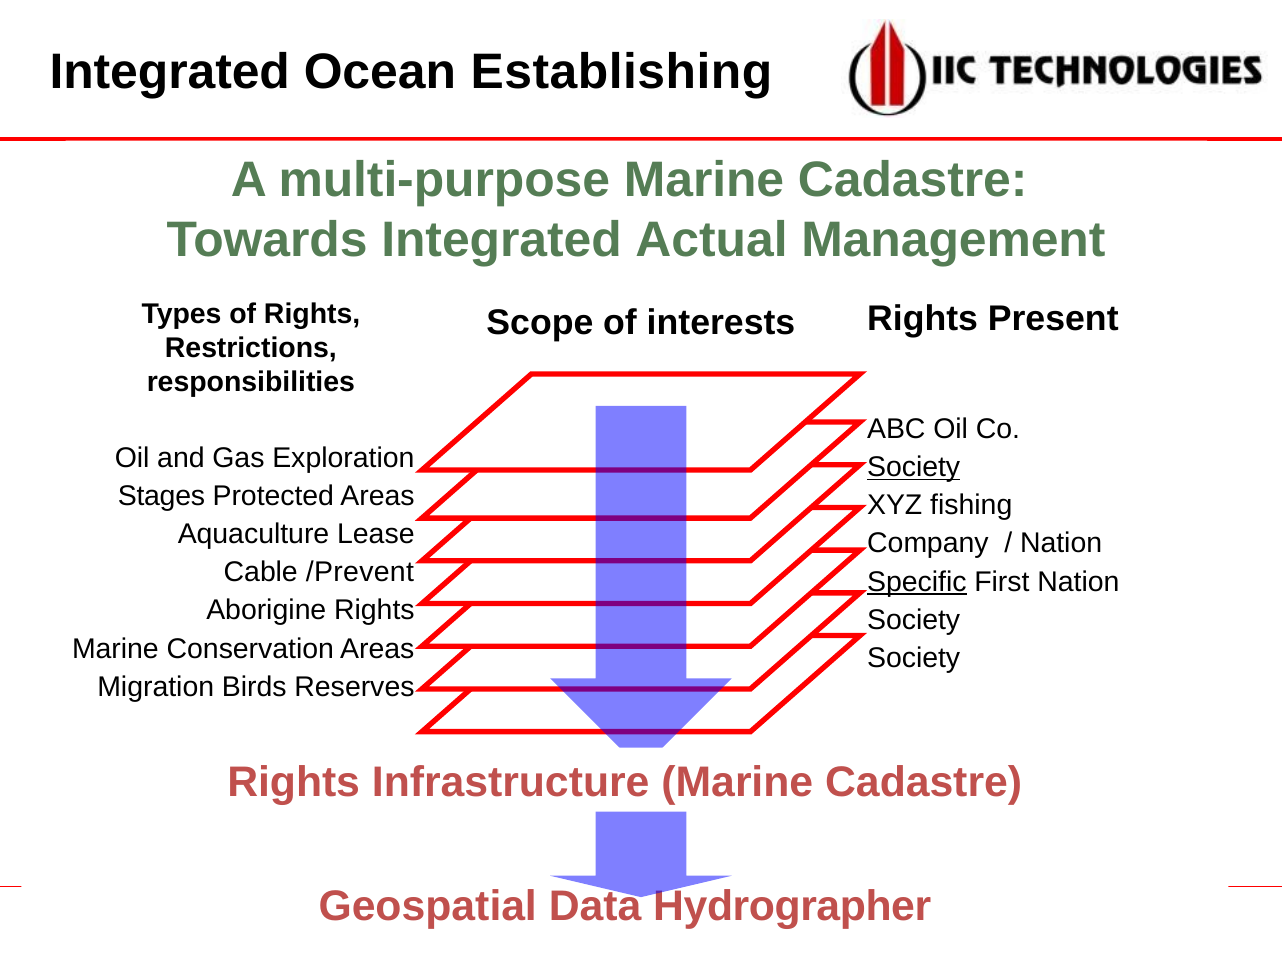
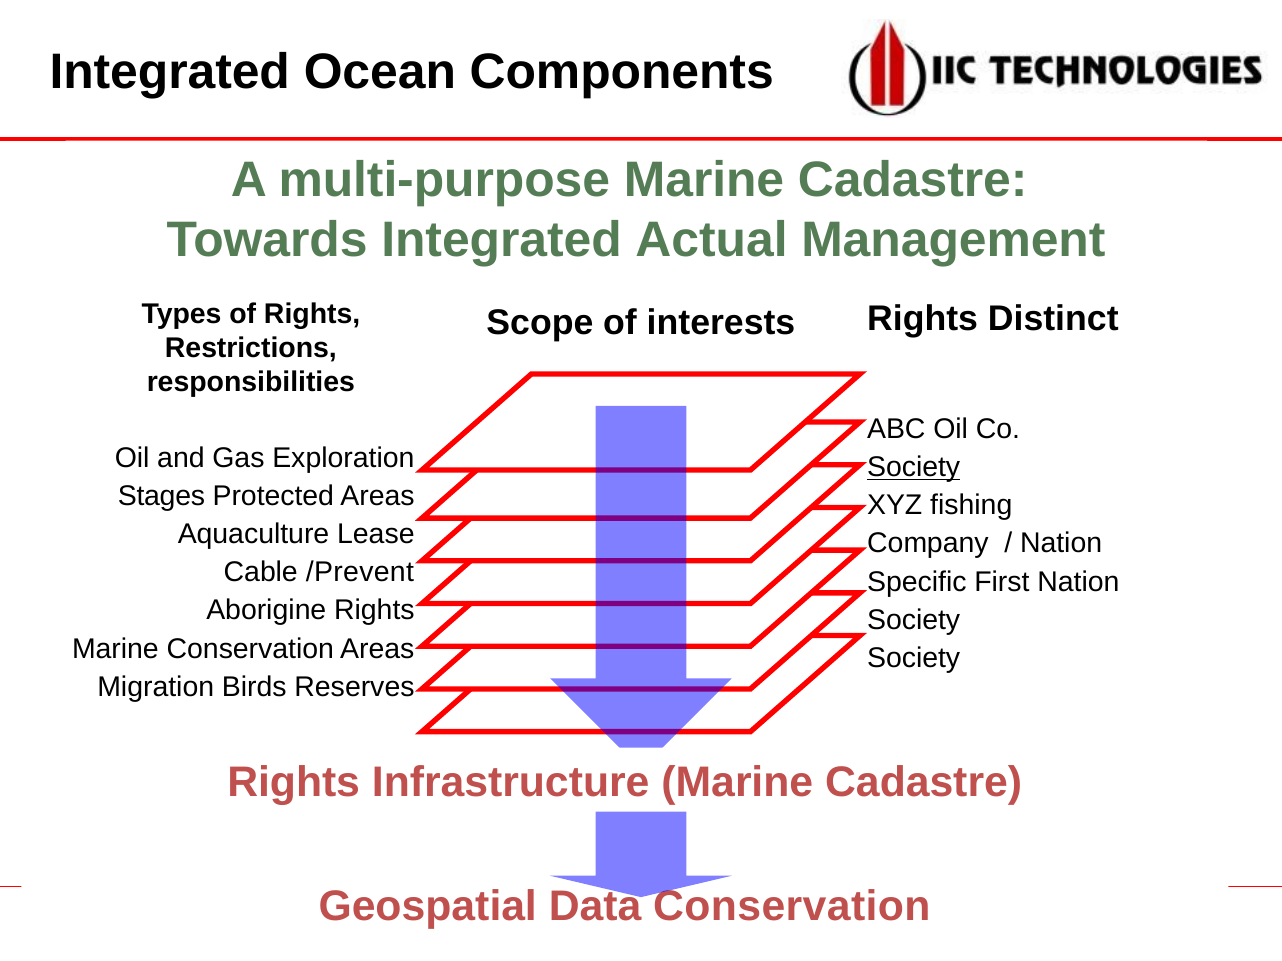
Establishing: Establishing -> Components
Present: Present -> Distinct
Specific underline: present -> none
Hydrographer at (792, 907): Hydrographer -> Conservation
